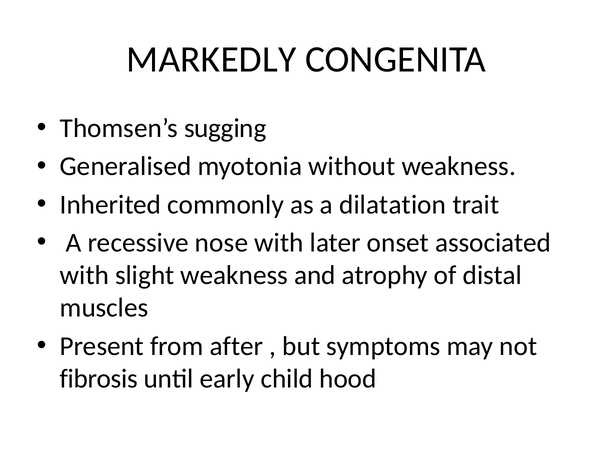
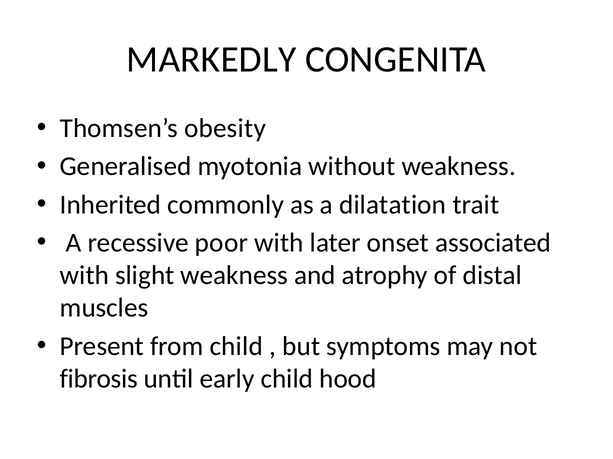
sugging: sugging -> obesity
nose: nose -> poor
from after: after -> child
